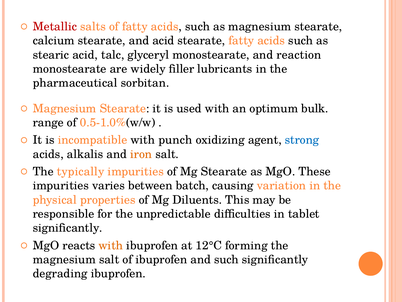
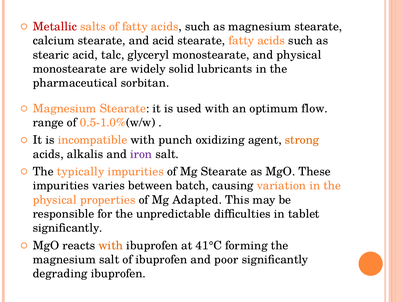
and reaction: reaction -> physical
filler: filler -> solid
bulk: bulk -> flow
strong colour: blue -> orange
iron colour: orange -> purple
Diluents: Diluents -> Adapted
12°C: 12°C -> 41°C
and such: such -> poor
